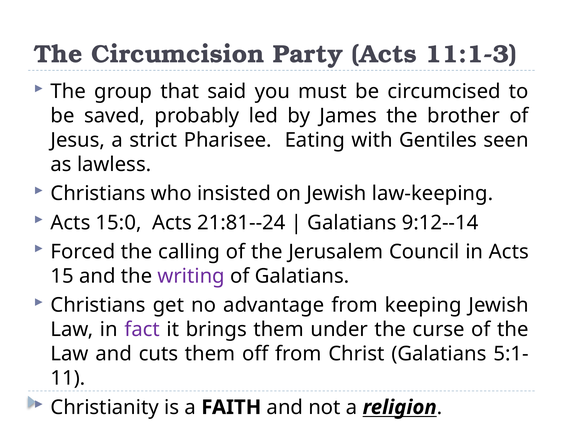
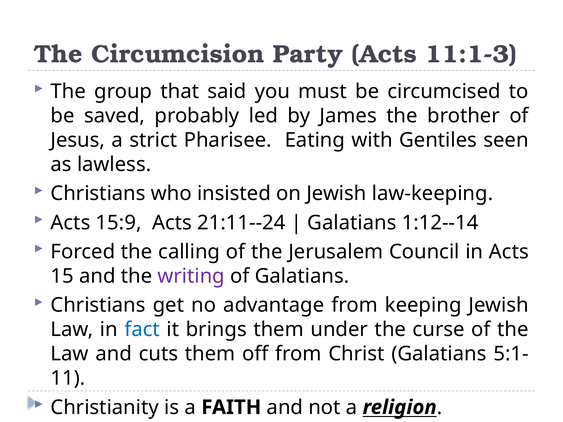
15:0: 15:0 -> 15:9
21:81--24: 21:81--24 -> 21:11--24
9:12--14: 9:12--14 -> 1:12--14
fact colour: purple -> blue
